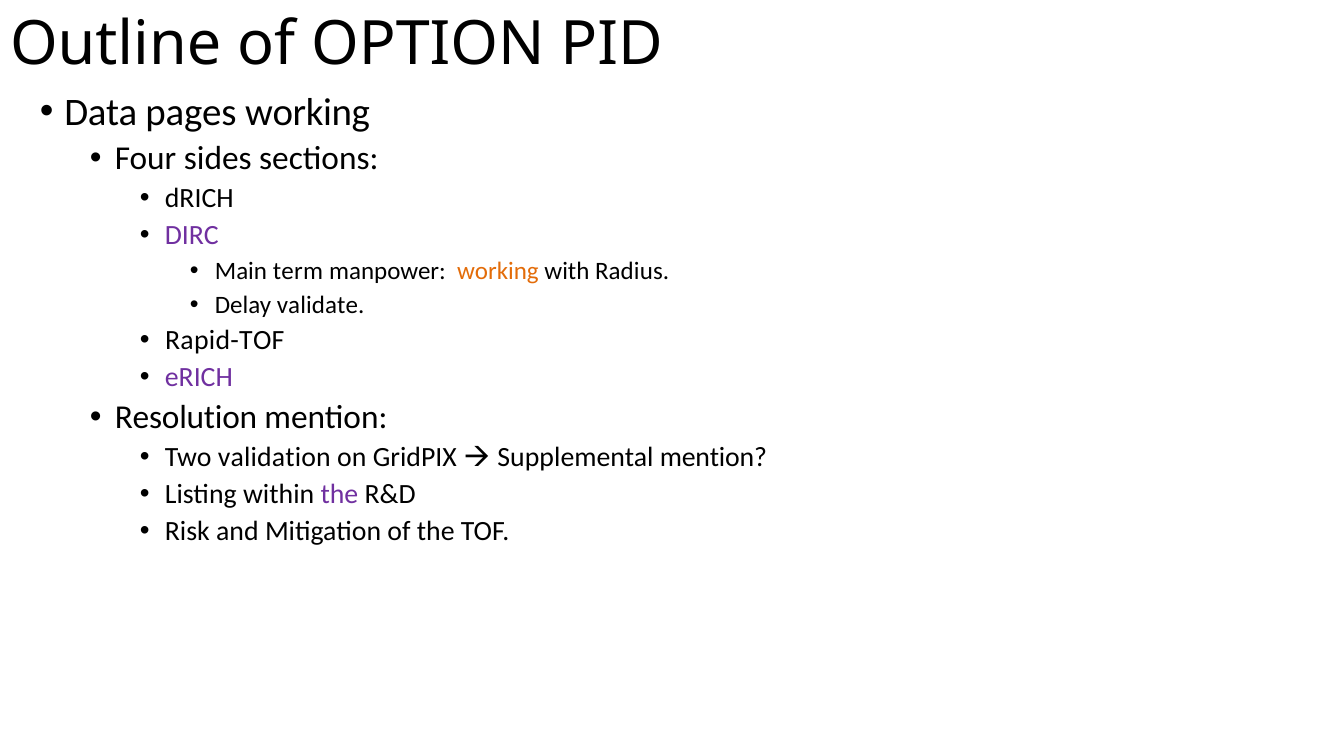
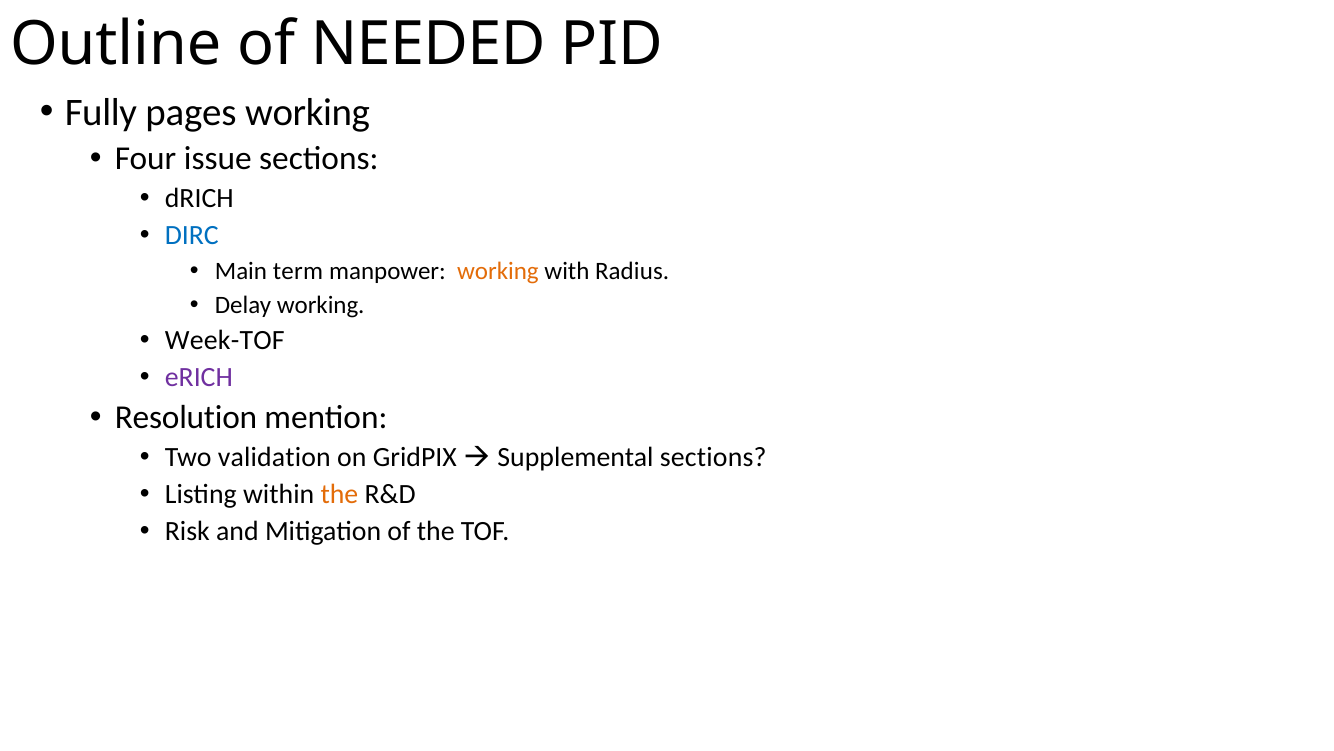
OPTION: OPTION -> NEEDED
Data: Data -> Fully
sides: sides -> issue
DIRC colour: purple -> blue
Delay validate: validate -> working
Rapid-TOF: Rapid-TOF -> Week-TOF
Supplemental mention: mention -> sections
the at (339, 494) colour: purple -> orange
